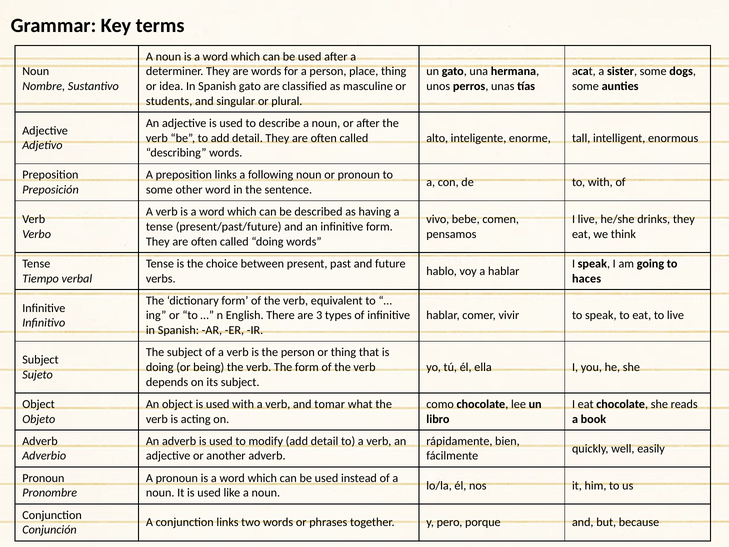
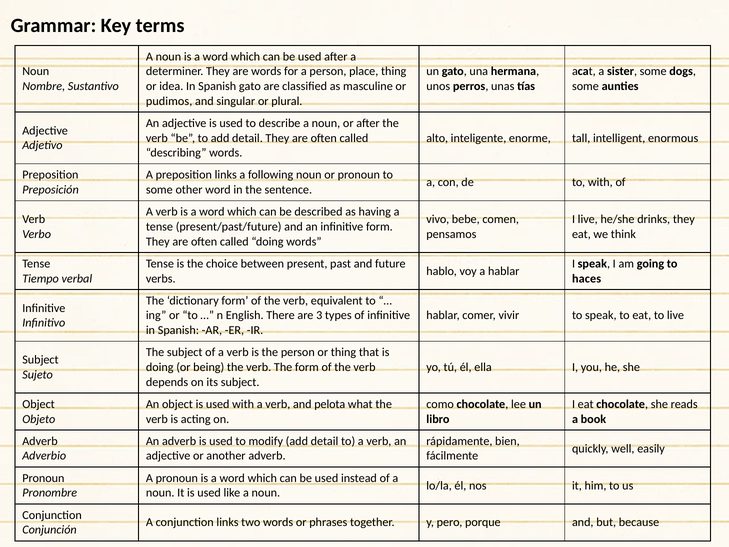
students: students -> pudimos
tomar: tomar -> pelota
